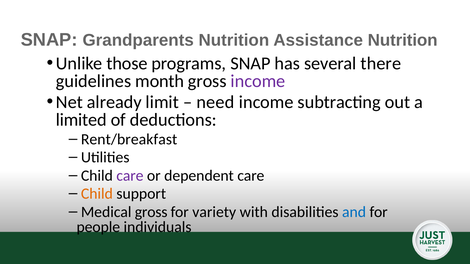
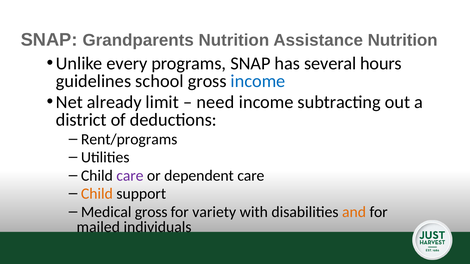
those: those -> every
there: there -> hours
month: month -> school
income at (258, 81) colour: purple -> blue
limited: limited -> district
Rent/breakfast: Rent/breakfast -> Rent/programs
and colour: blue -> orange
people: people -> mailed
